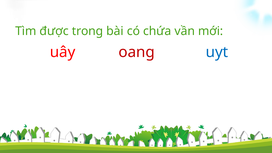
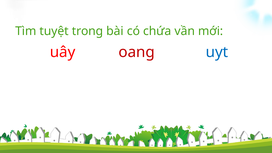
được: được -> tuyệt
